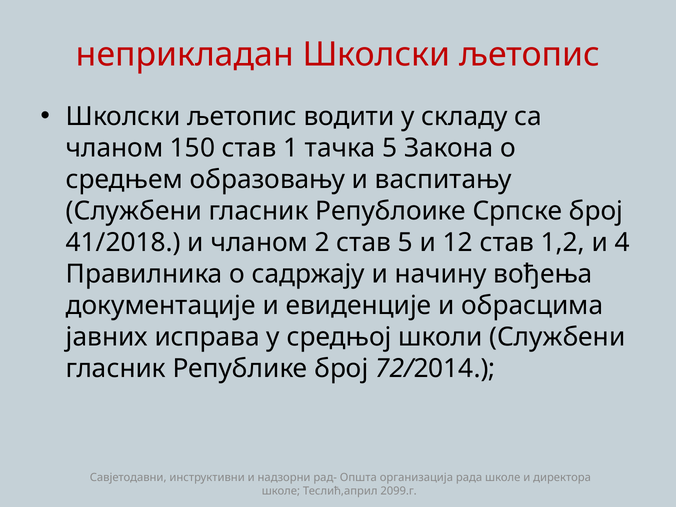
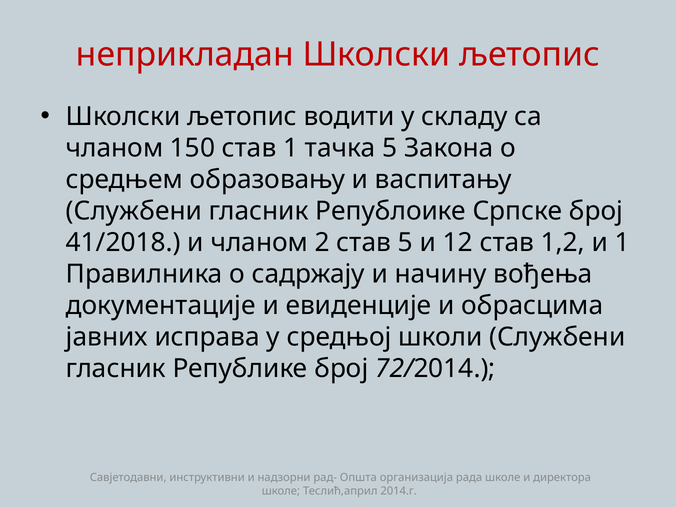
и 4: 4 -> 1
2099.г: 2099.г -> 2014.г
